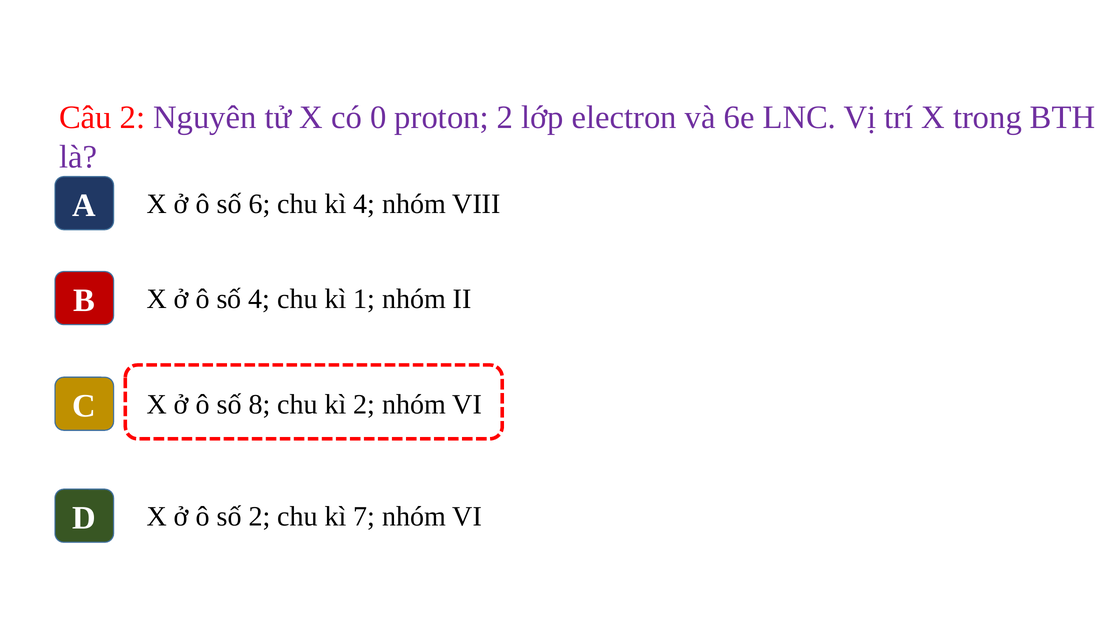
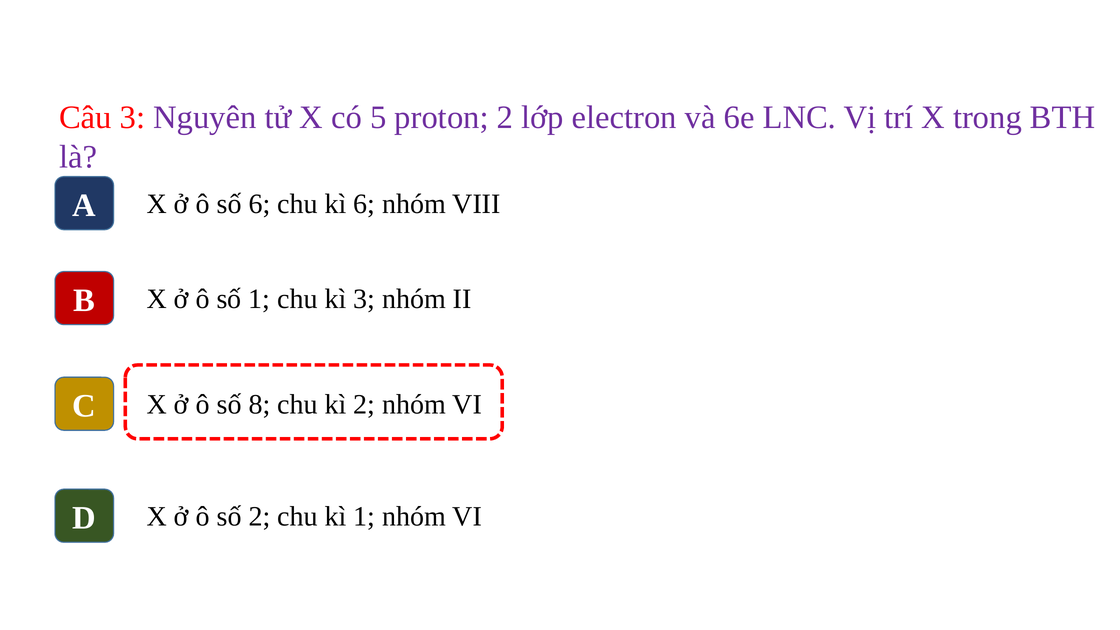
Câu 2: 2 -> 3
0: 0 -> 5
kì 4: 4 -> 6
số 4: 4 -> 1
kì 1: 1 -> 3
kì 7: 7 -> 1
